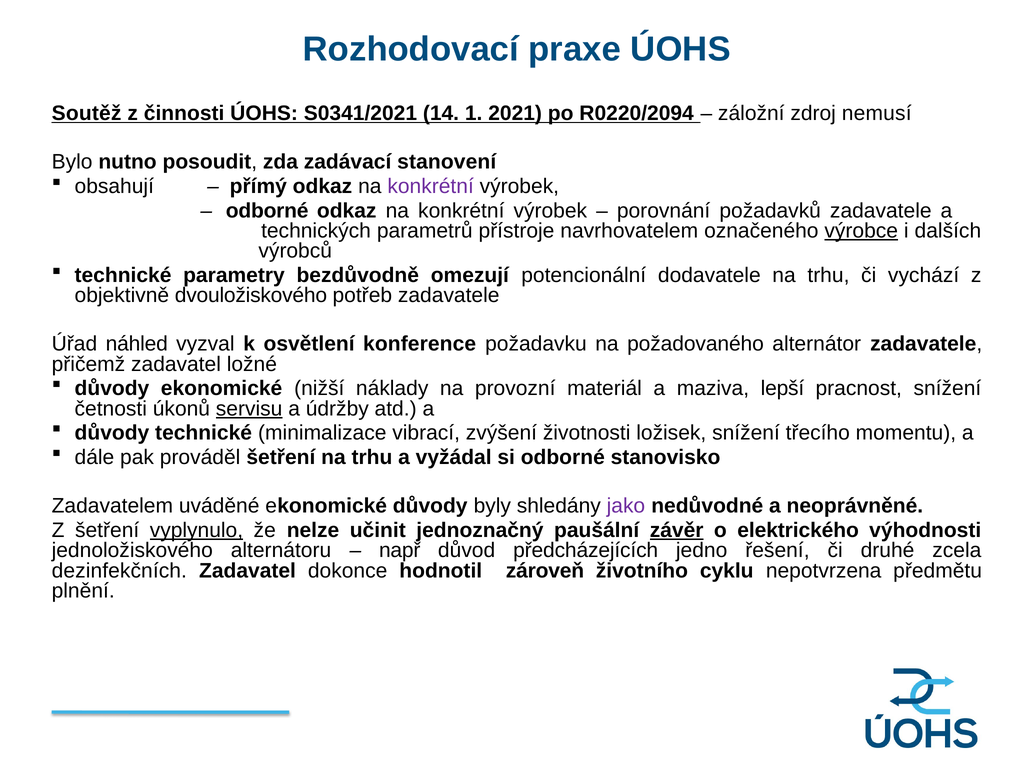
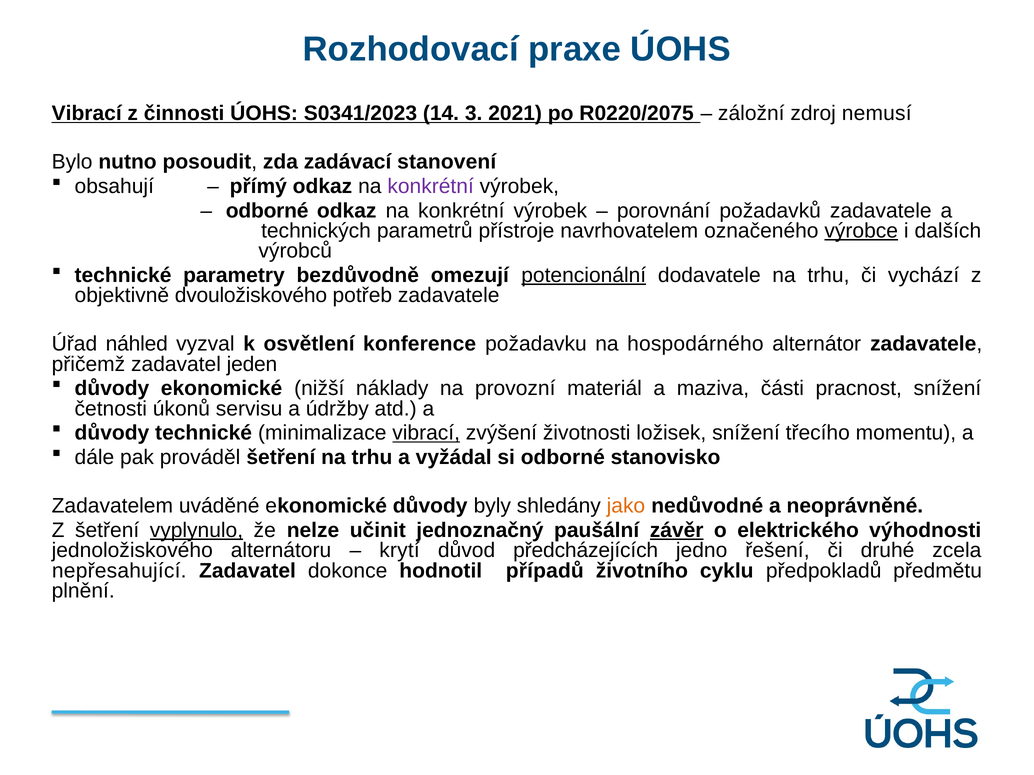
Soutěž at (87, 113): Soutěž -> Vibrací
S0341/2021: S0341/2021 -> S0341/2023
1: 1 -> 3
R0220/2094: R0220/2094 -> R0220/2075
potencionální underline: none -> present
požadovaného: požadovaného -> hospodárného
ložné: ložné -> jeden
lepší: lepší -> části
servisu underline: present -> none
vibrací at (426, 433) underline: none -> present
jako colour: purple -> orange
např: např -> krytí
dezinfekčních: dezinfekčních -> nepřesahující
zároveň: zároveň -> případů
nepotvrzena: nepotvrzena -> předpokladů
